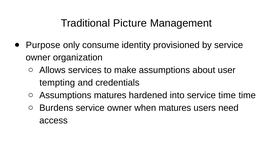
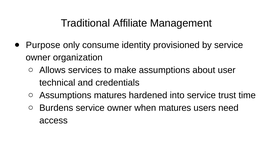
Picture: Picture -> Affiliate
tempting: tempting -> technical
service time: time -> trust
